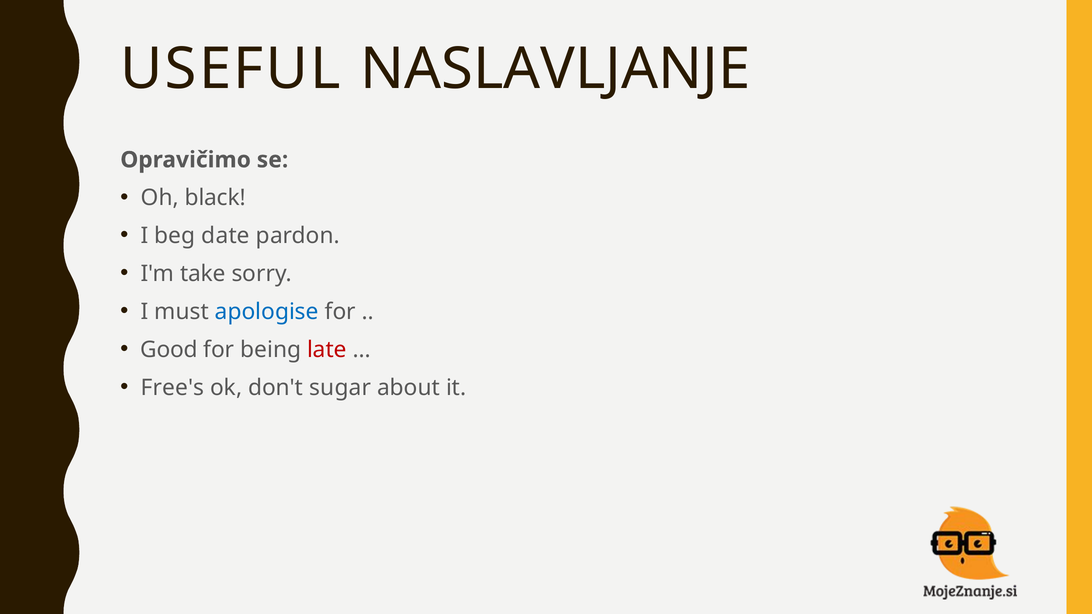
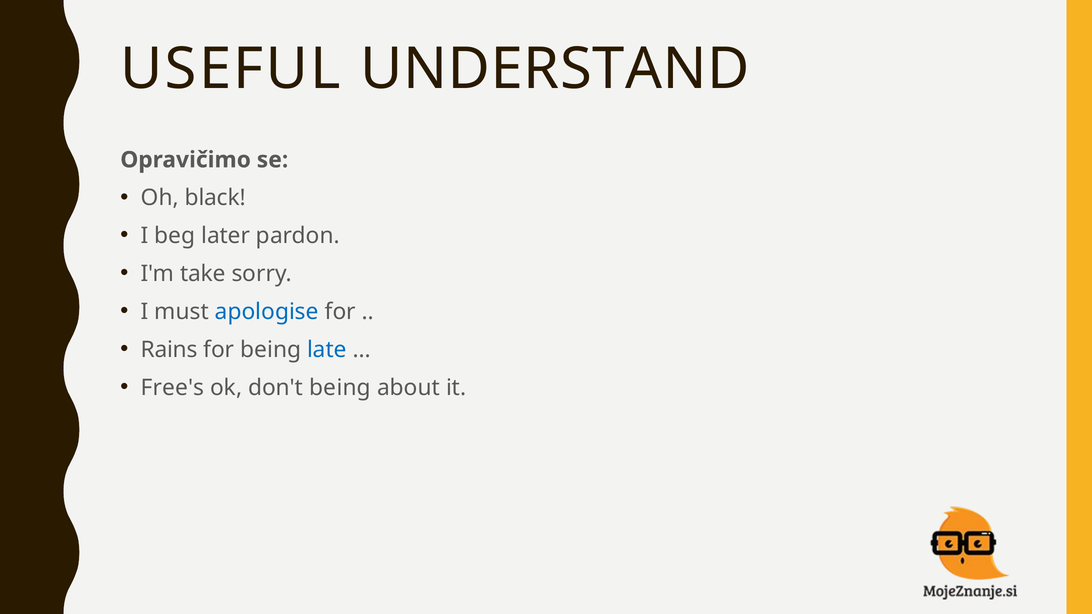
NASLAVLJANJE: NASLAVLJANJE -> UNDERSTAND
date: date -> later
Good: Good -> Rains
late colour: red -> blue
don't sugar: sugar -> being
